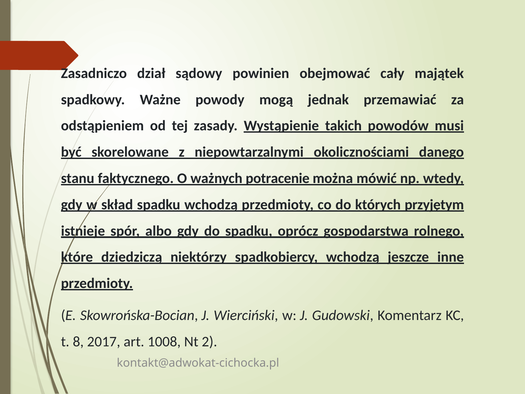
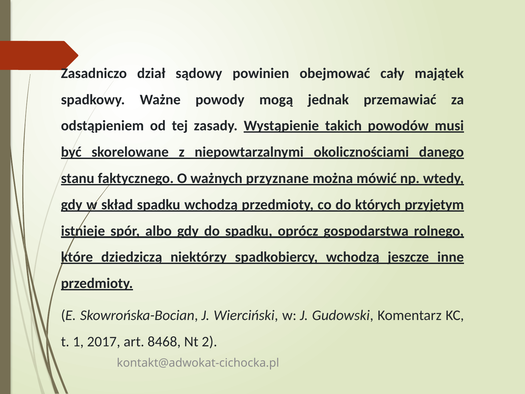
potracenie: potracenie -> przyznane
8: 8 -> 1
1008: 1008 -> 8468
